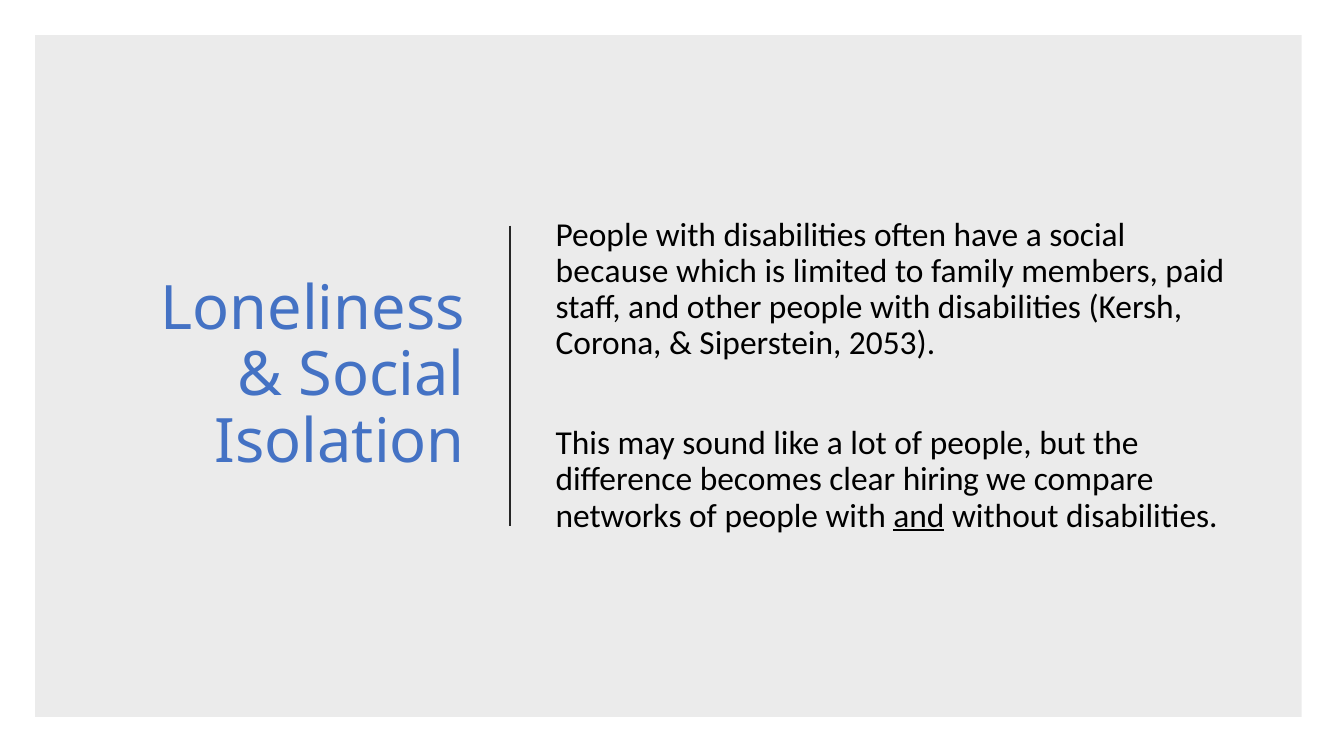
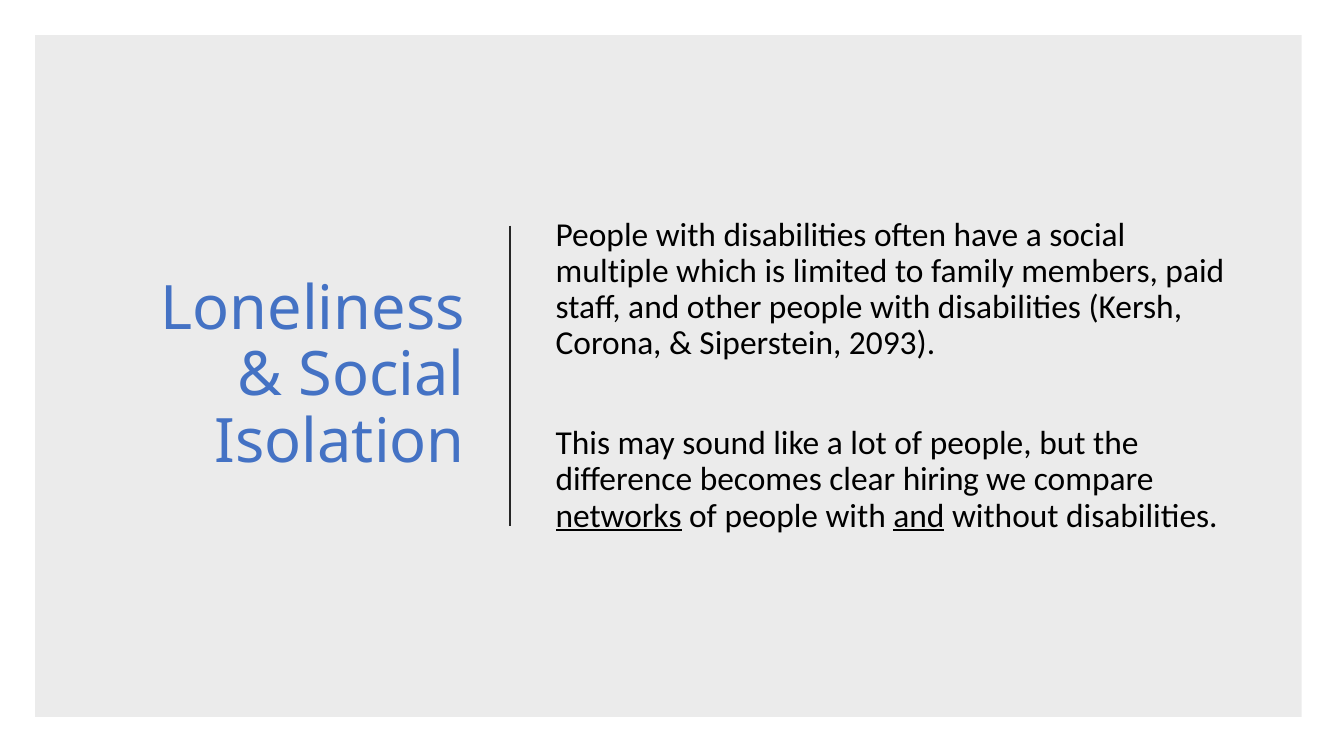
because: because -> multiple
2053: 2053 -> 2093
networks underline: none -> present
